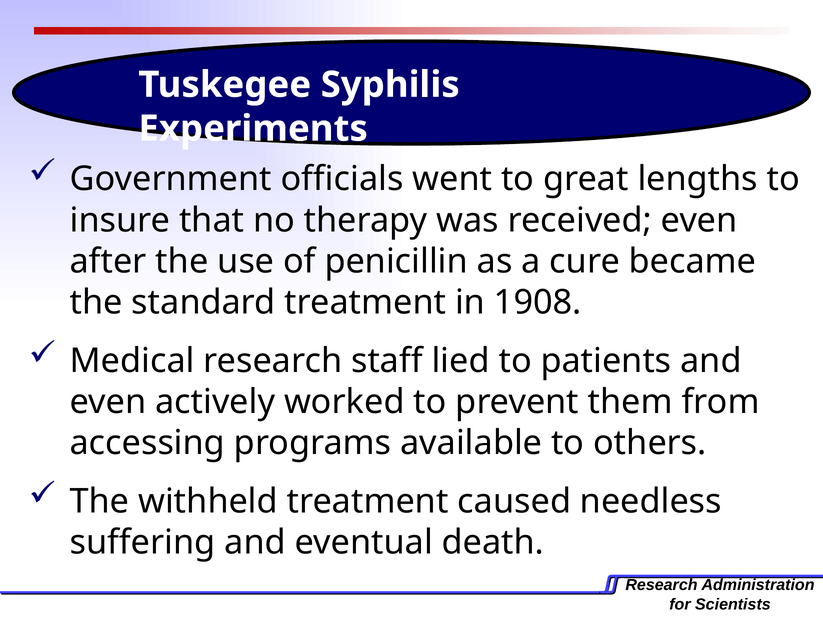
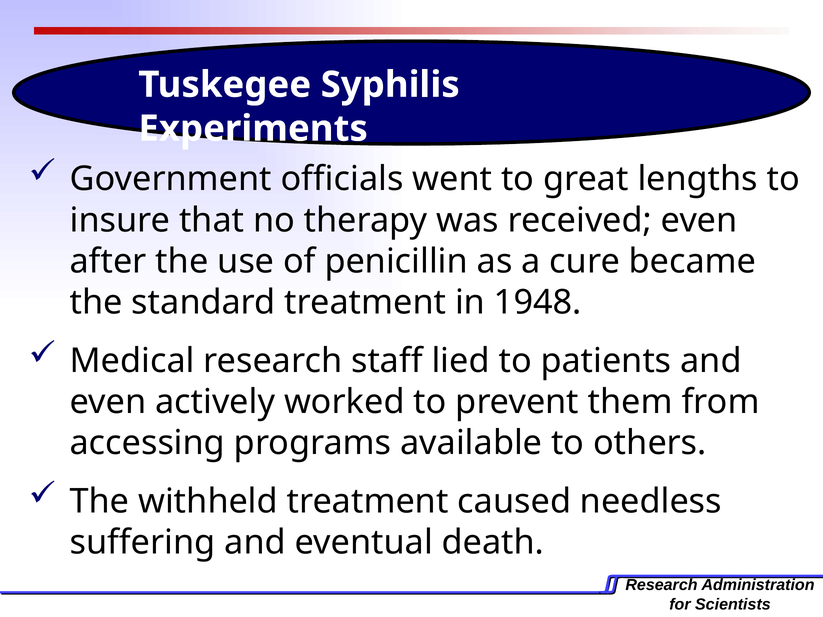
1908: 1908 -> 1948
